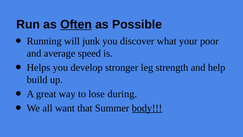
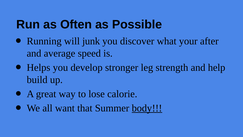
Often underline: present -> none
poor: poor -> after
during: during -> calorie
